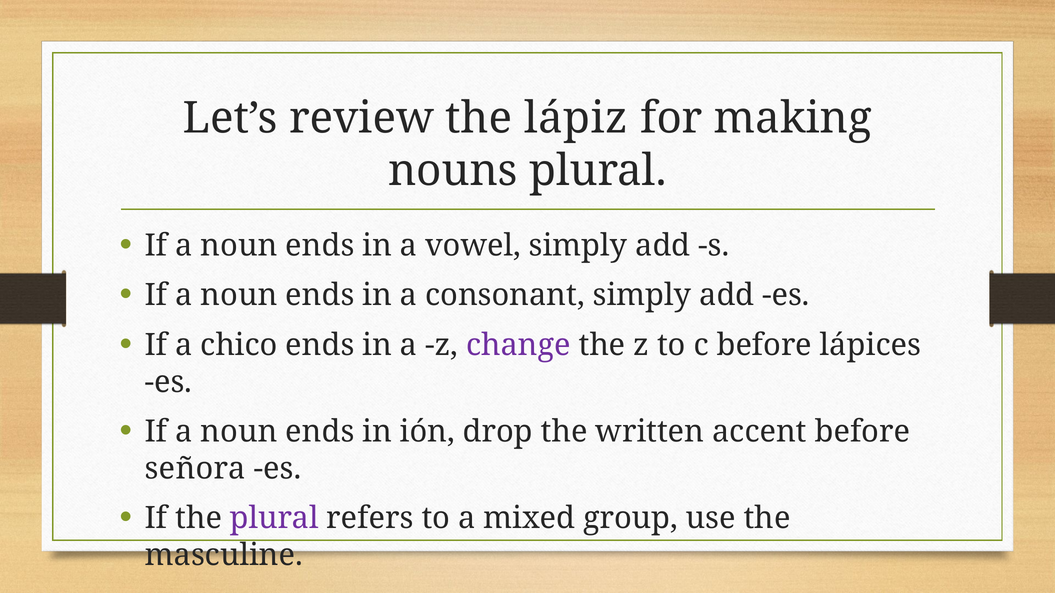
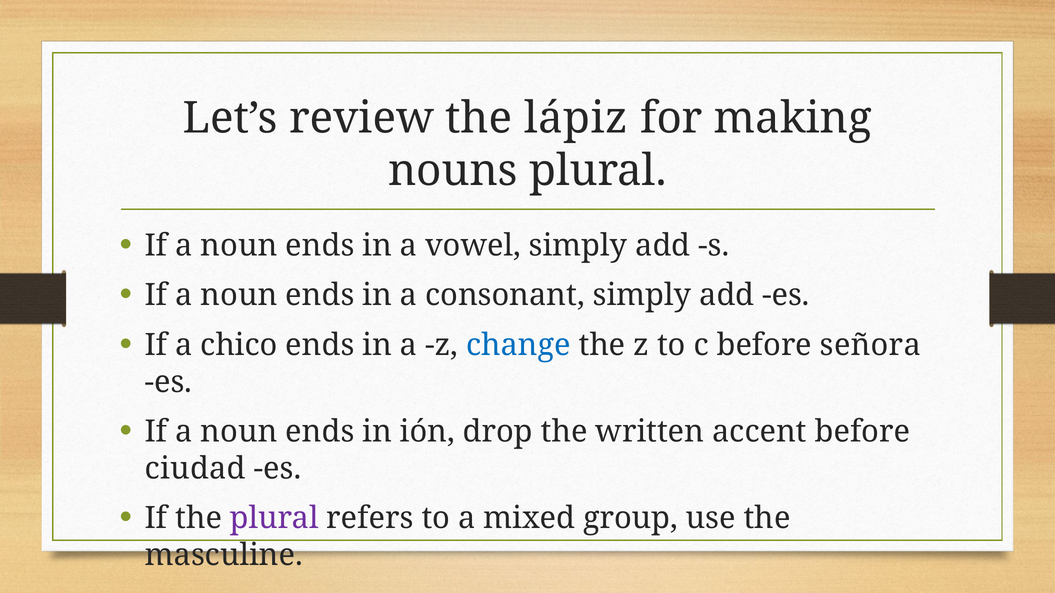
change colour: purple -> blue
lápices: lápices -> señora
señora: señora -> ciudad
